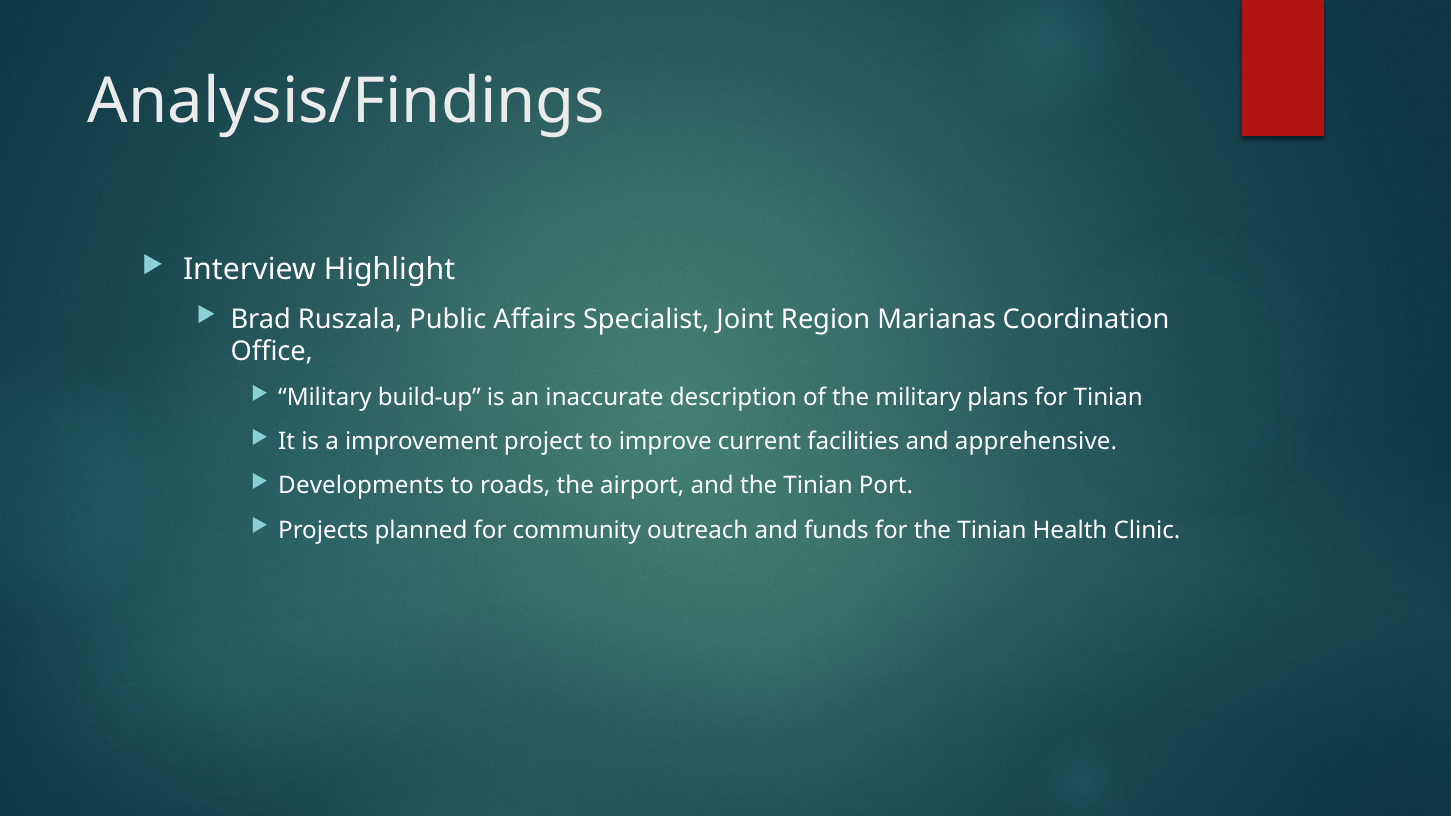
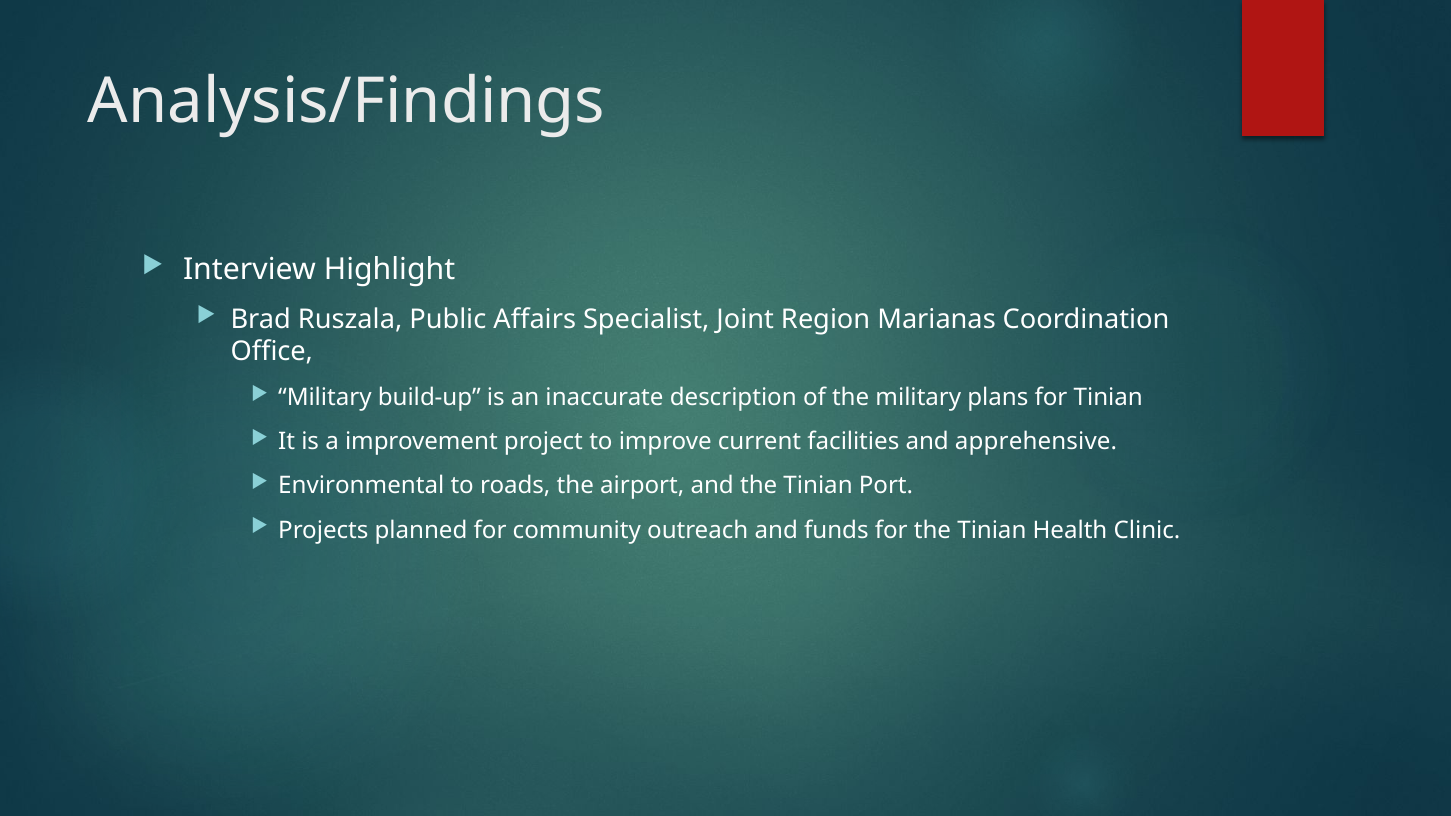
Developments: Developments -> Environmental
